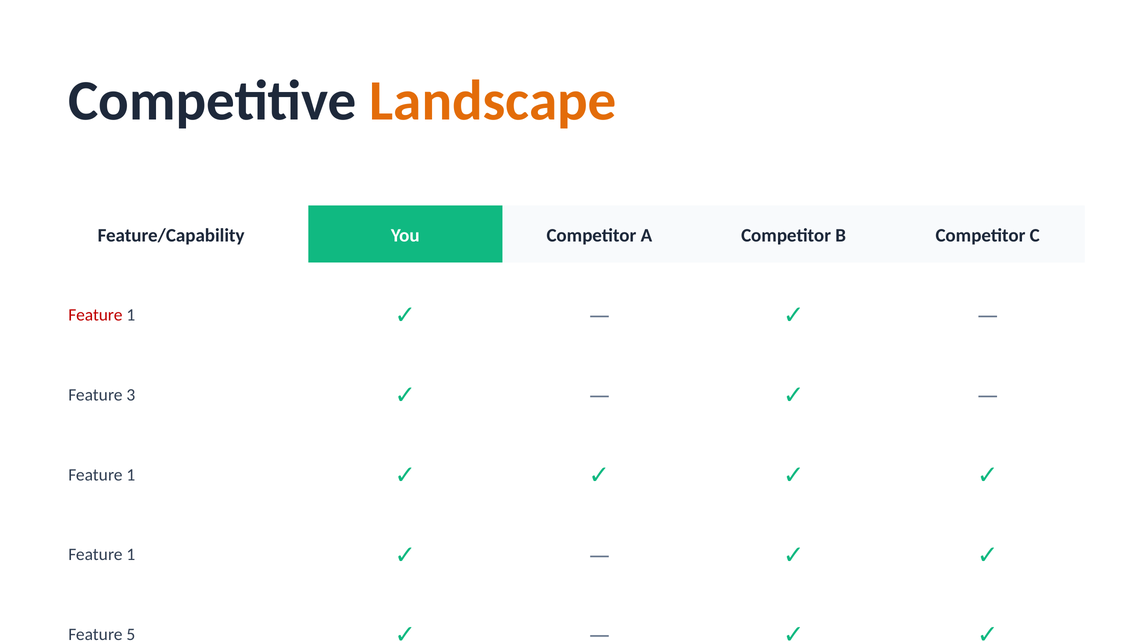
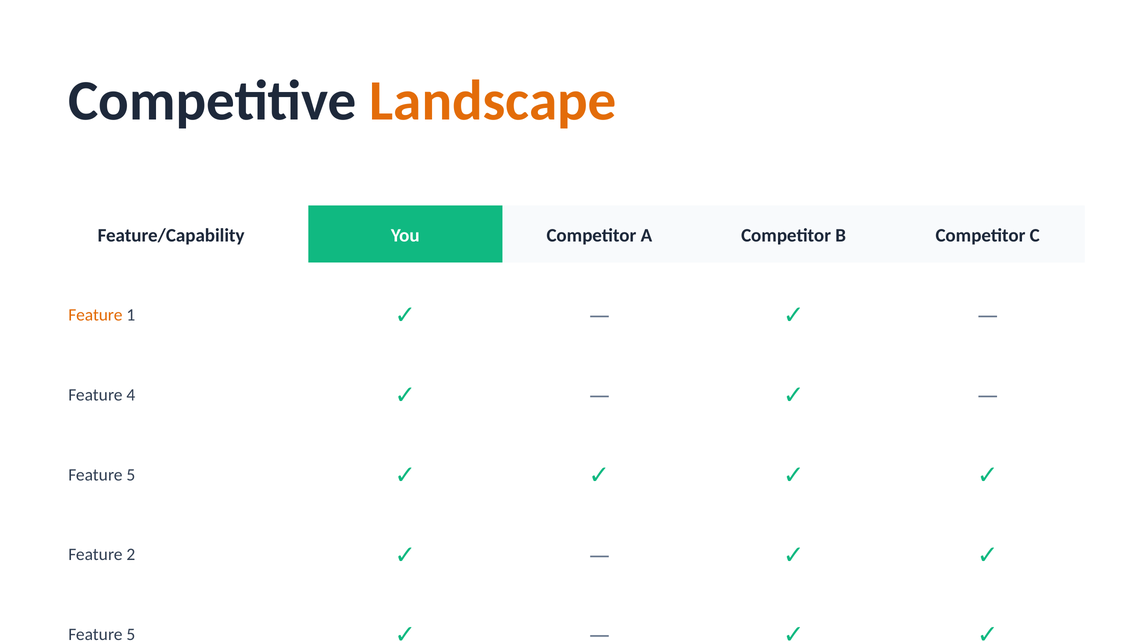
Feature at (95, 315) colour: red -> orange
3: 3 -> 4
1 at (131, 475): 1 -> 5
1 at (131, 555): 1 -> 2
